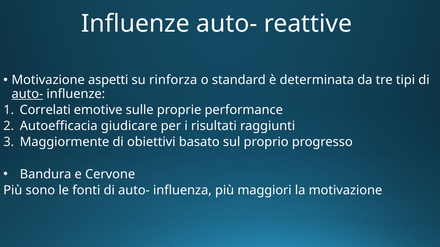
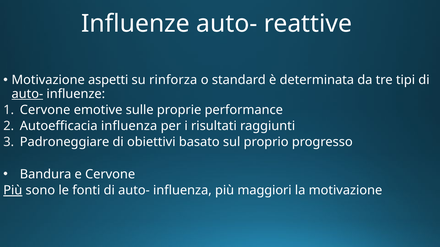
Correlati at (45, 110): Correlati -> Cervone
Autoefficacia giudicare: giudicare -> influenza
Maggiormente: Maggiormente -> Padroneggiare
Più at (13, 191) underline: none -> present
